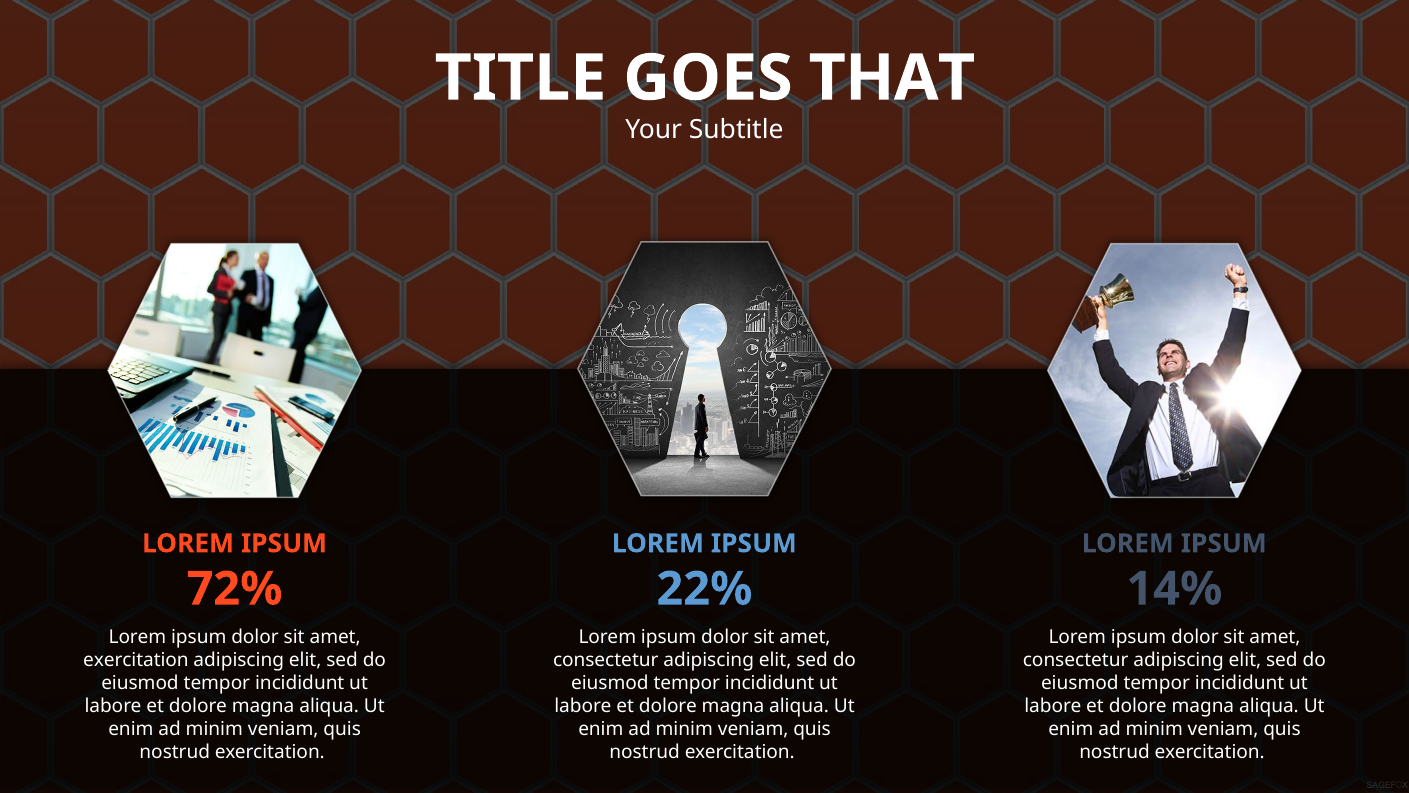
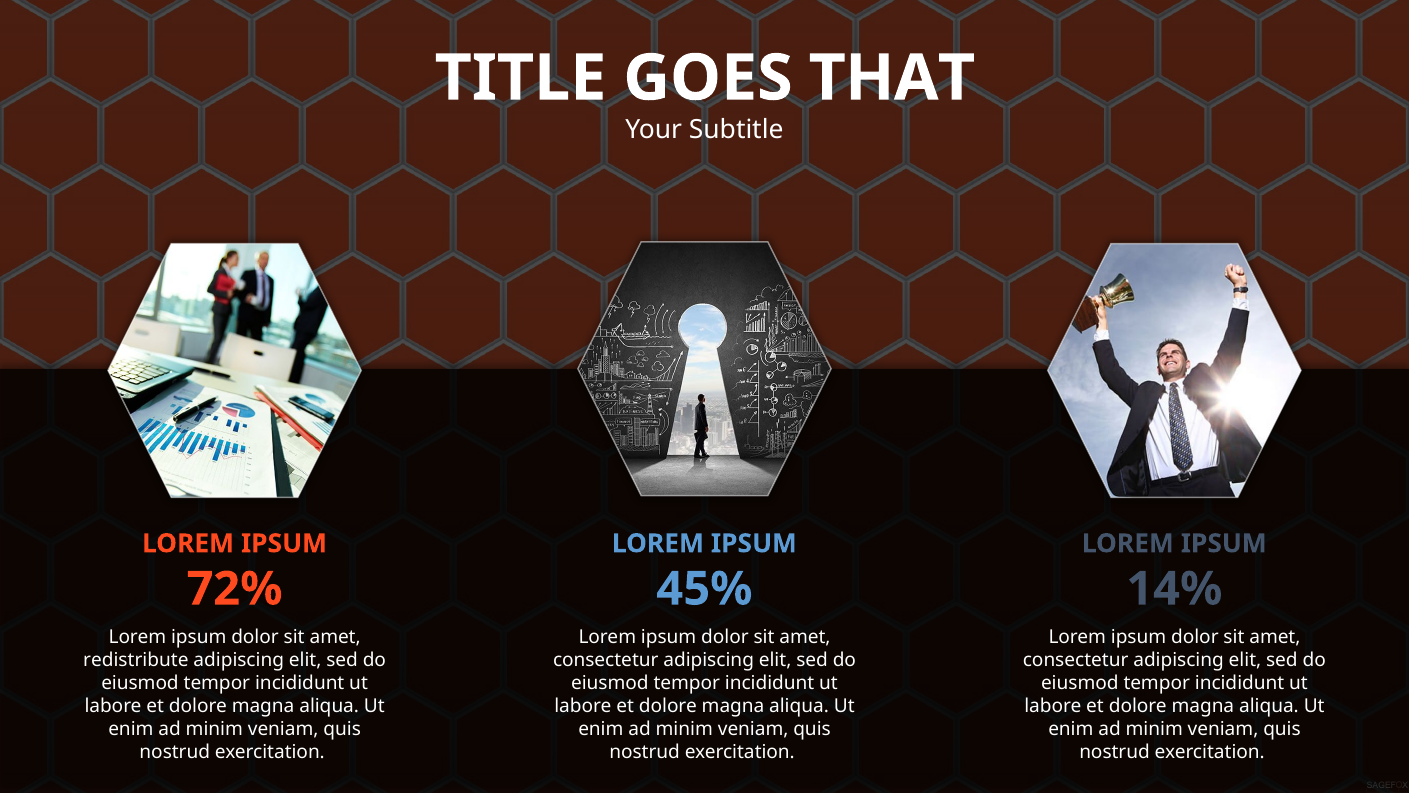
22%: 22% -> 45%
exercitation at (136, 660): exercitation -> redistribute
